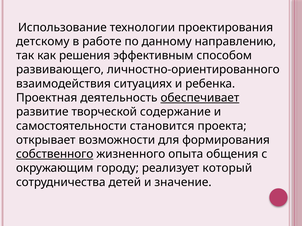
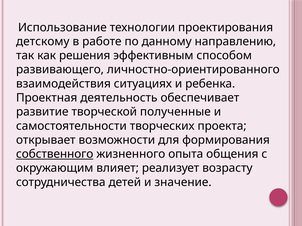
обеспечивает underline: present -> none
содержание: содержание -> полученные
становится: становится -> творческих
городу: городу -> влияет
который: который -> возрасту
